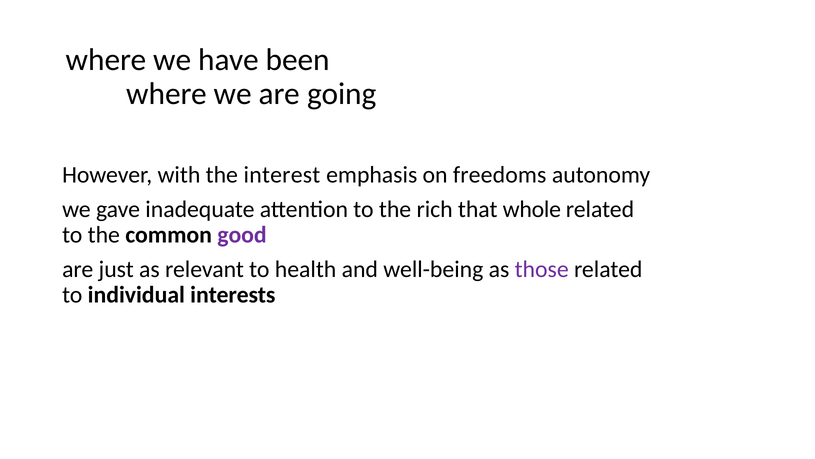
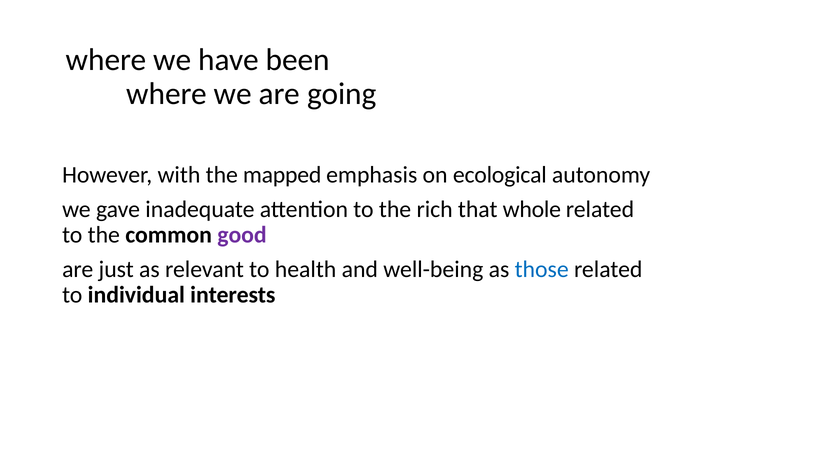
interest: interest -> mapped
freedoms: freedoms -> ecological
those colour: purple -> blue
